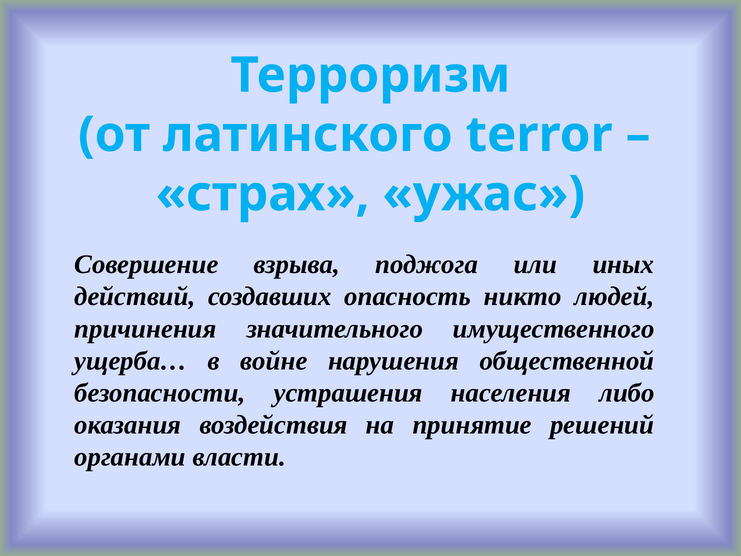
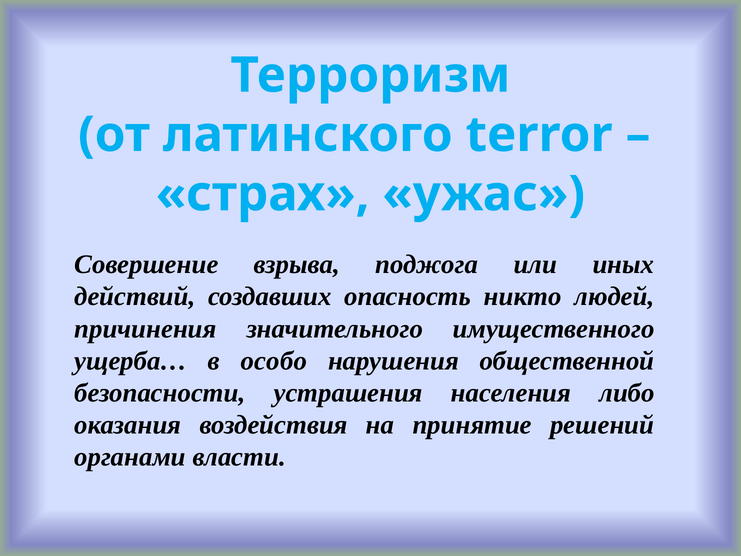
войне: войне -> особо
